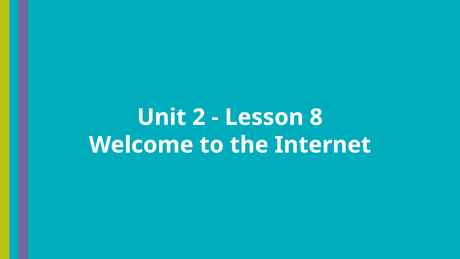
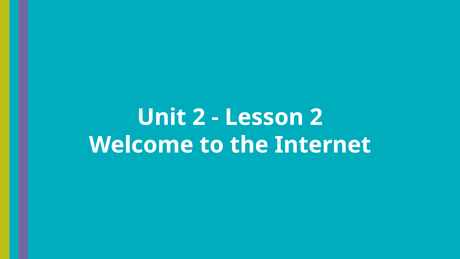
Lesson 8: 8 -> 2
